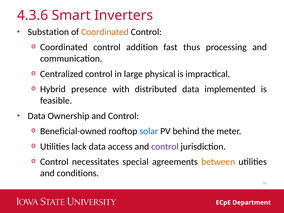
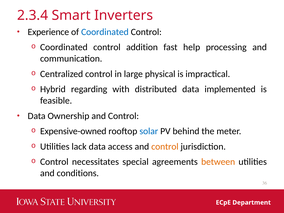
4.3.6: 4.3.6 -> 2.3.4
Substation: Substation -> Experience
Coordinated at (105, 32) colour: orange -> blue
thus: thus -> help
presence: presence -> regarding
Beneficial-owned: Beneficial-owned -> Expensive-owned
control at (165, 146) colour: purple -> orange
